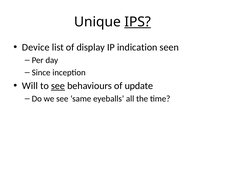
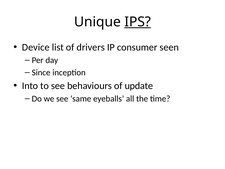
display: display -> drivers
indication: indication -> consumer
Will: Will -> Into
see at (58, 86) underline: present -> none
